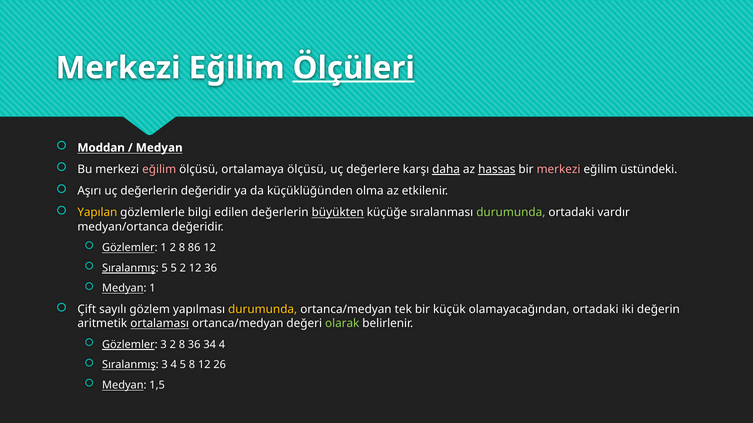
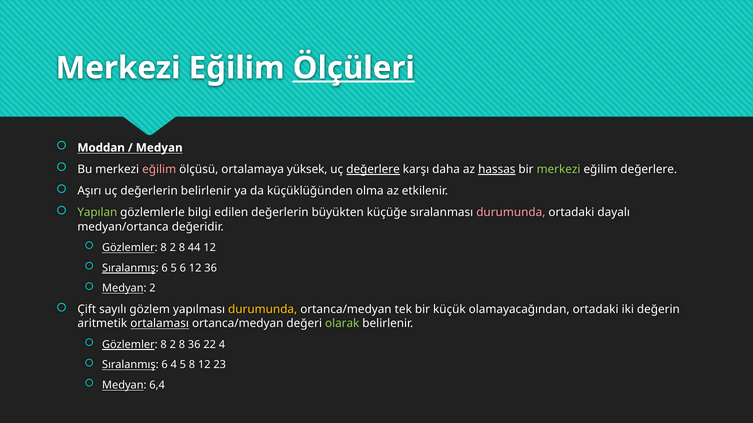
ortalamaya ölçüsü: ölçüsü -> yüksek
değerlere at (373, 170) underline: none -> present
daha underline: present -> none
merkezi at (559, 170) colour: pink -> light green
eğilim üstündeki: üstündeki -> değerlere
değerlerin değeridir: değeridir -> belirlenir
Yapılan colour: yellow -> light green
büyükten underline: present -> none
durumunda at (511, 213) colour: light green -> pink
vardır: vardır -> dayalı
1 at (164, 248): 1 -> 8
86: 86 -> 44
5 at (165, 268): 5 -> 6
5 2: 2 -> 6
Medyan 1: 1 -> 2
3 at (164, 345): 3 -> 8
34: 34 -> 22
3 at (165, 365): 3 -> 6
26: 26 -> 23
1,5: 1,5 -> 6,4
